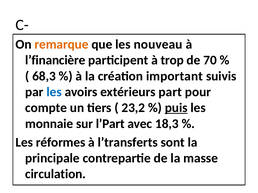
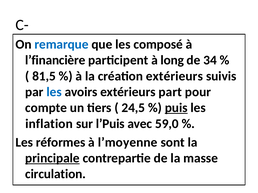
remarque colour: orange -> blue
nouveau: nouveau -> composé
trop: trop -> long
70: 70 -> 34
68,3: 68,3 -> 81,5
création important: important -> extérieurs
23,2: 23,2 -> 24,5
monnaie: monnaie -> inflation
l’Part: l’Part -> l’Puis
18,3: 18,3 -> 59,0
l’transferts: l’transferts -> l’moyenne
principale underline: none -> present
